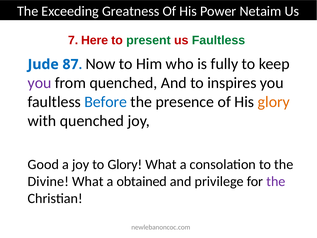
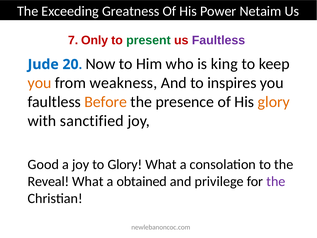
Here: Here -> Only
Faultless at (218, 40) colour: green -> purple
87: 87 -> 20
fully: fully -> king
you at (40, 83) colour: purple -> orange
from quenched: quenched -> weakness
Before colour: blue -> orange
with quenched: quenched -> sanctified
Divine: Divine -> Reveal
